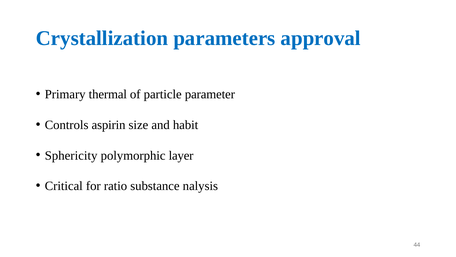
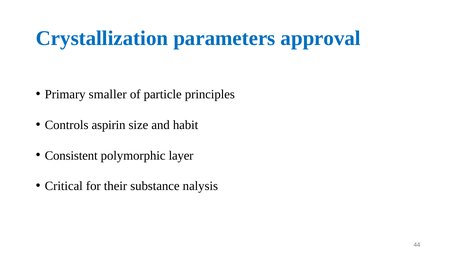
thermal: thermal -> smaller
parameter: parameter -> principles
Sphericity: Sphericity -> Consistent
ratio: ratio -> their
